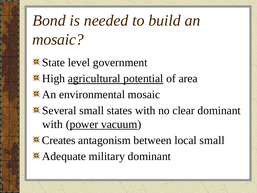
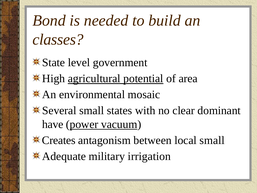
mosaic at (58, 39): mosaic -> classes
with at (53, 124): with -> have
military dominant: dominant -> irrigation
